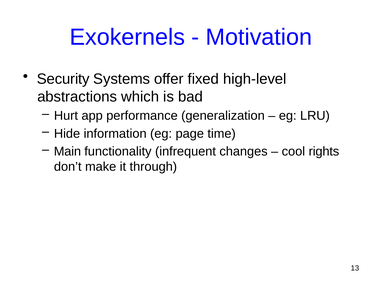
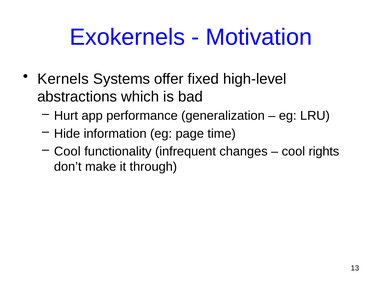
Security: Security -> Kernels
Main at (67, 151): Main -> Cool
